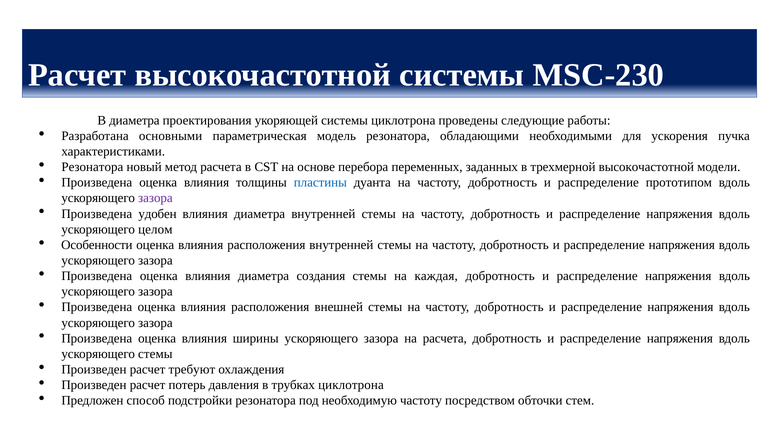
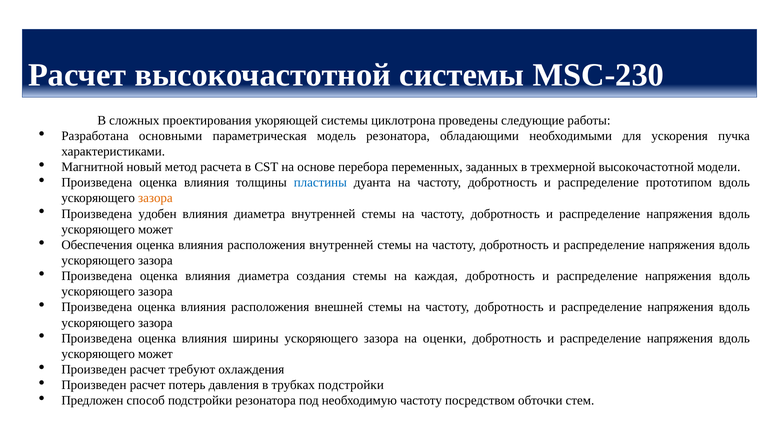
В диаметра: диаметра -> сложных
Резонатора at (92, 167): Резонатора -> Магнитной
зазора at (155, 198) colour: purple -> orange
целом at (155, 229): целом -> может
Особенности: Особенности -> Обеспечения
на расчета: расчета -> оценки
стемы at (155, 354): стемы -> может
трубках циклотрона: циклотрона -> подстройки
